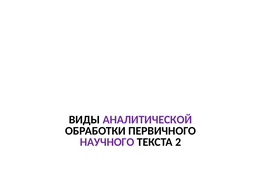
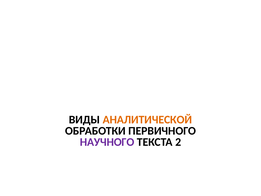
АНАЛИТИЧЕСКОЙ colour: purple -> orange
